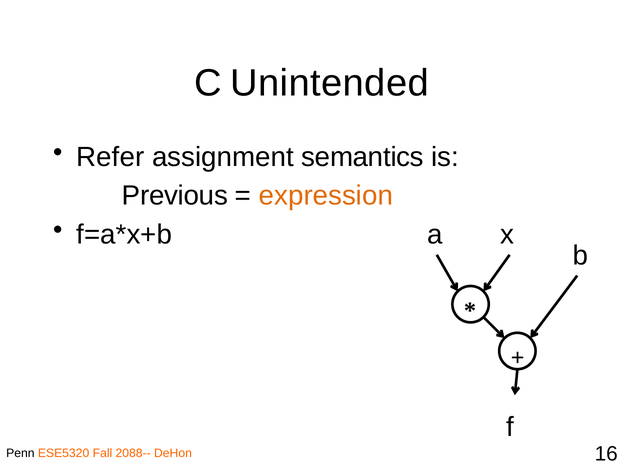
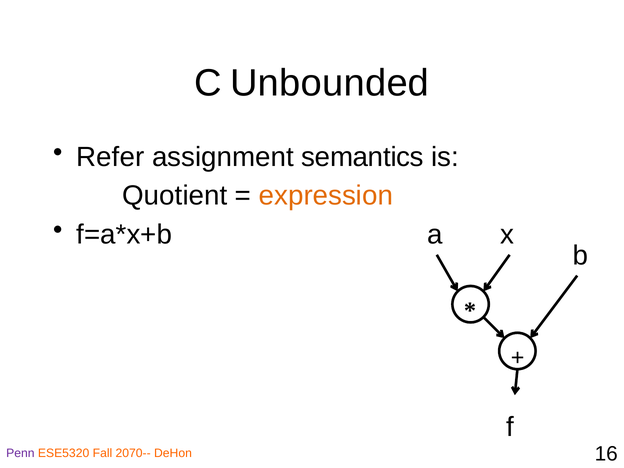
Unintended: Unintended -> Unbounded
Previous: Previous -> Quotient
Penn colour: black -> purple
2088--: 2088-- -> 2070--
